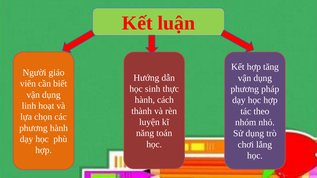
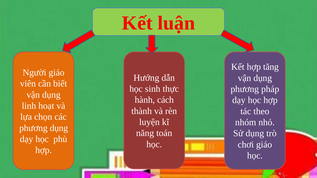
phương hành: hành -> dụng
chơi lắng: lắng -> giáo
